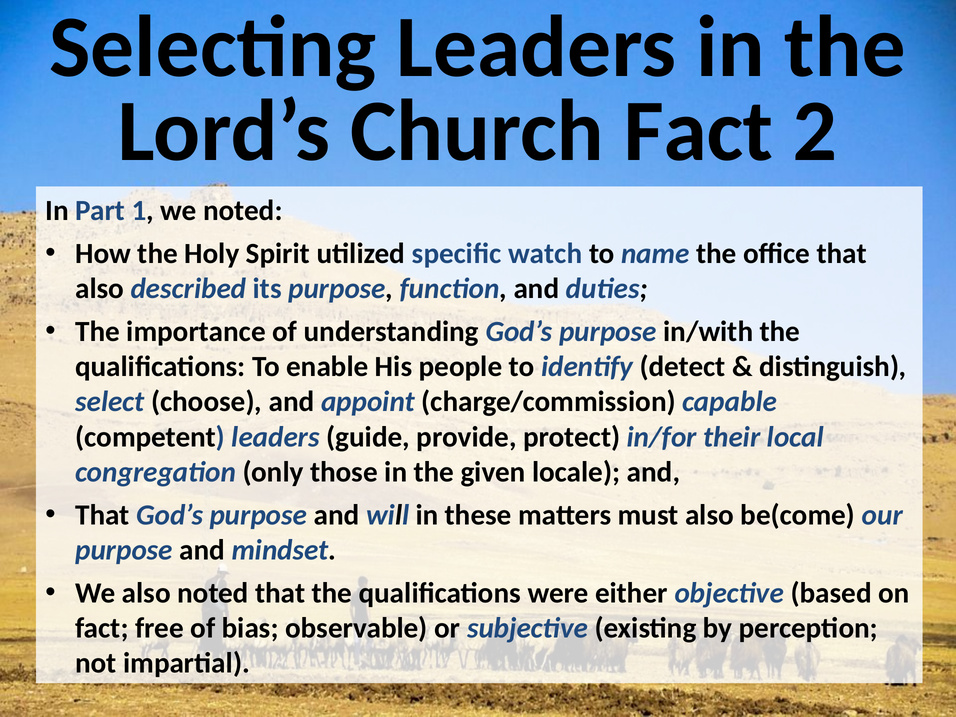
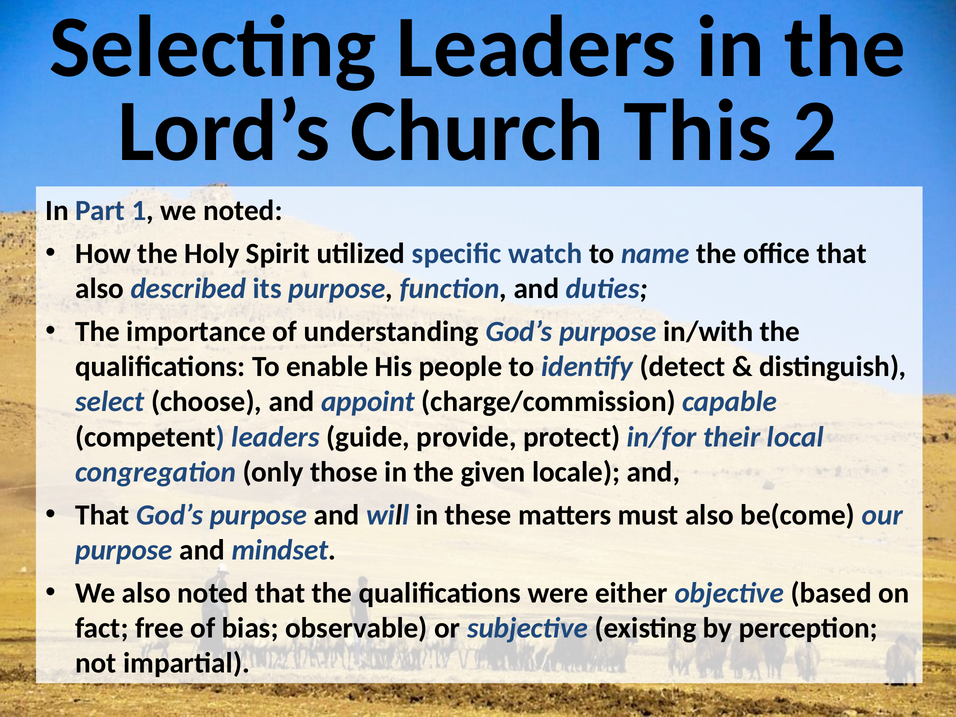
Church Fact: Fact -> This
